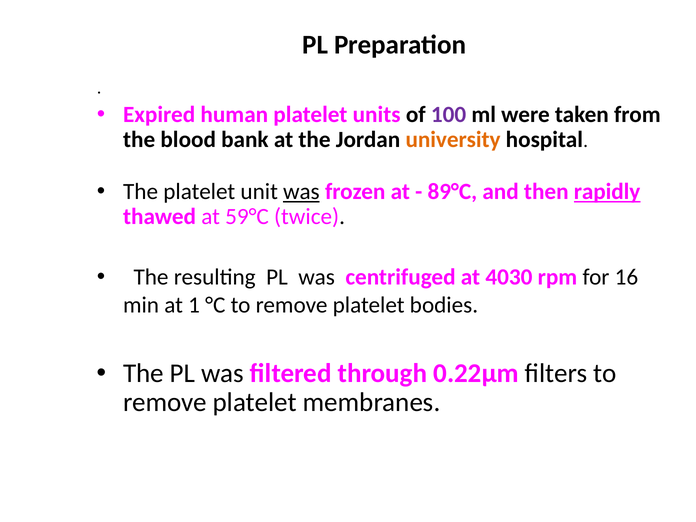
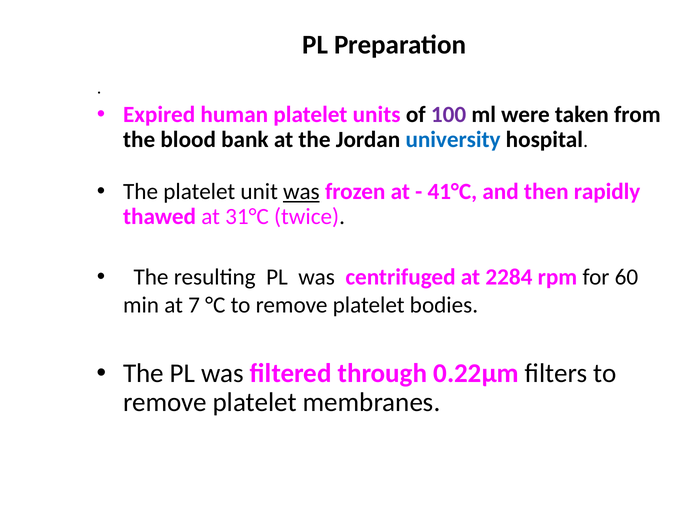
university colour: orange -> blue
89°C: 89°C -> 41°C
rapidly underline: present -> none
59°C: 59°C -> 31°C
4030: 4030 -> 2284
16: 16 -> 60
1: 1 -> 7
